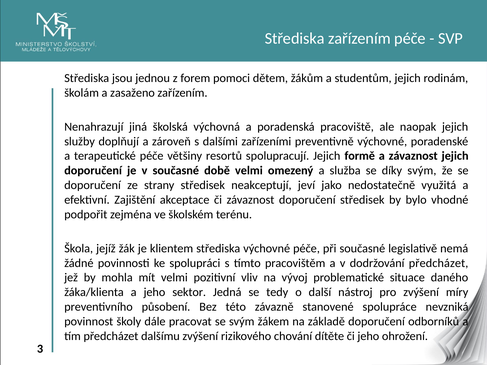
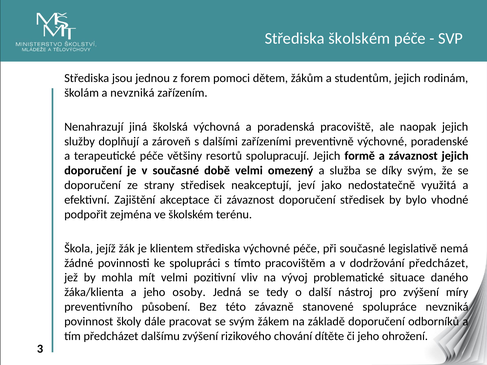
Střediska zařízením: zařízením -> školském
a zasaženo: zasaženo -> nevzniká
sektor: sektor -> osoby
